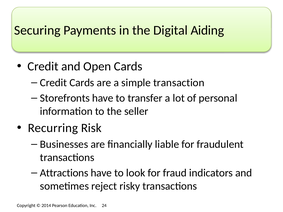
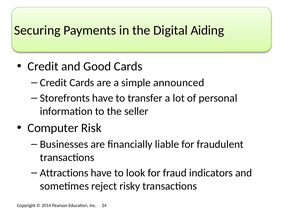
Open: Open -> Good
transaction: transaction -> announced
Recurring: Recurring -> Computer
